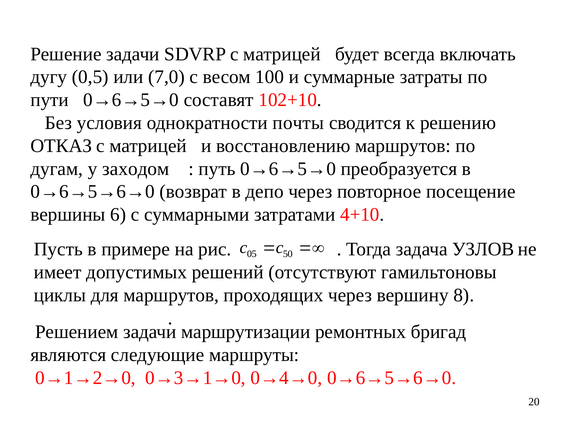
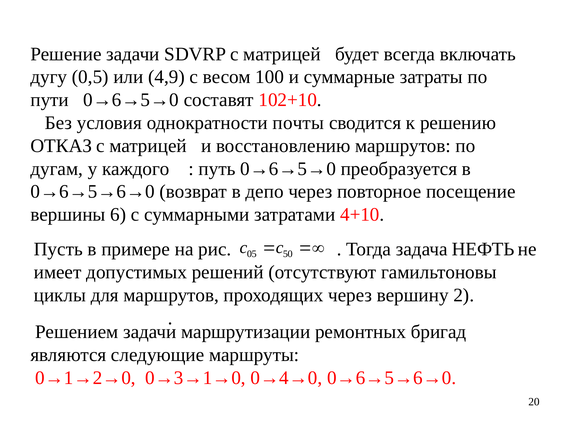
7,0: 7,0 -> 4,9
заходом: заходом -> каждого
УЗЛОВ: УЗЛОВ -> НЕФТЬ
8: 8 -> 2
